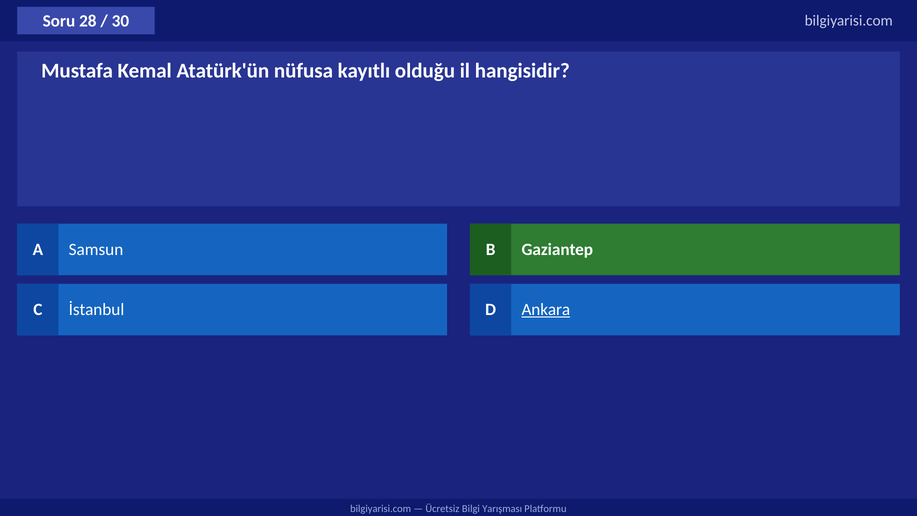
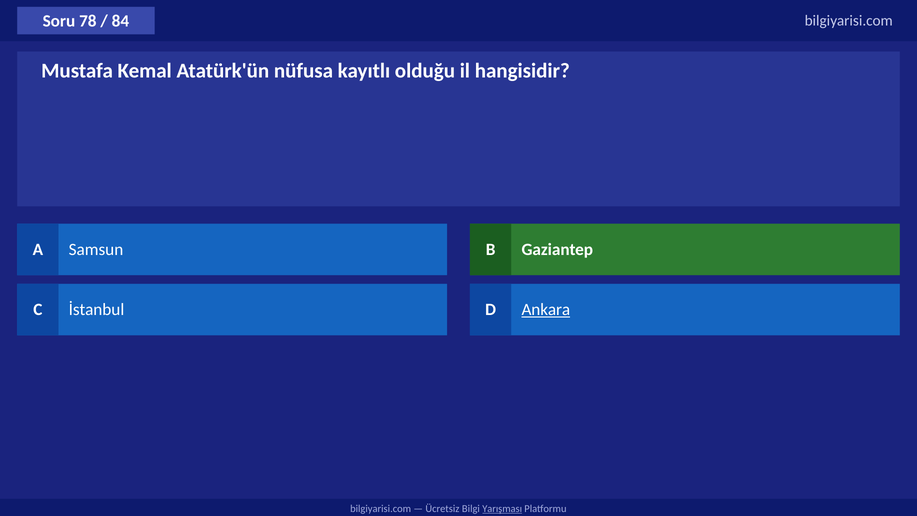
28: 28 -> 78
30: 30 -> 84
Yarışması underline: none -> present
